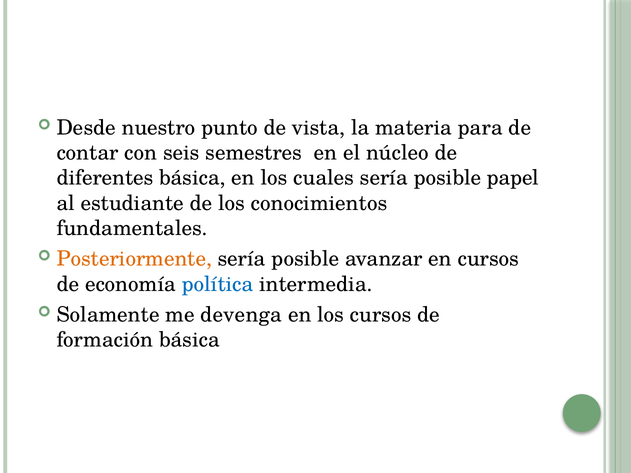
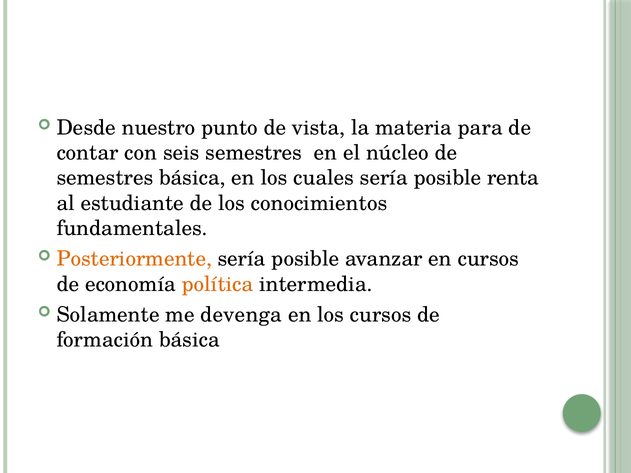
diferentes at (105, 178): diferentes -> semestres
papel: papel -> renta
política colour: blue -> orange
